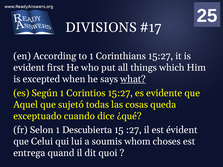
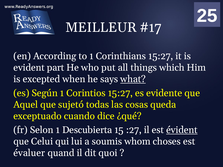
DIVISIONS: DIVISIONS -> MEILLEUR
first: first -> part
évident underline: none -> present
entrega: entrega -> évaluer
